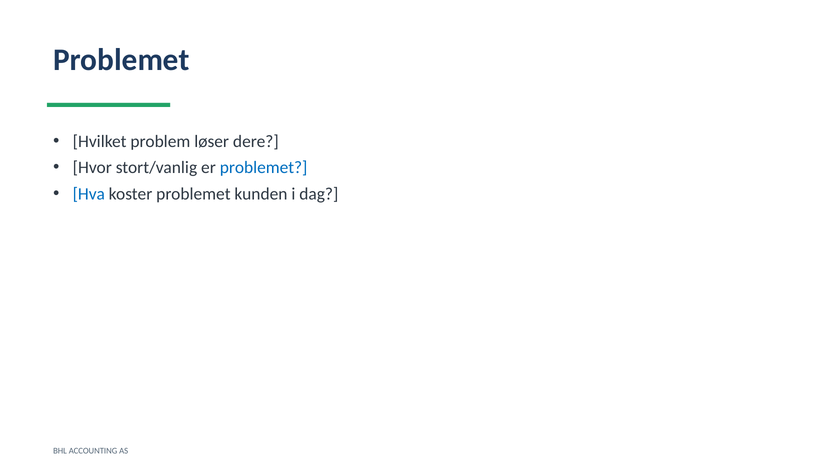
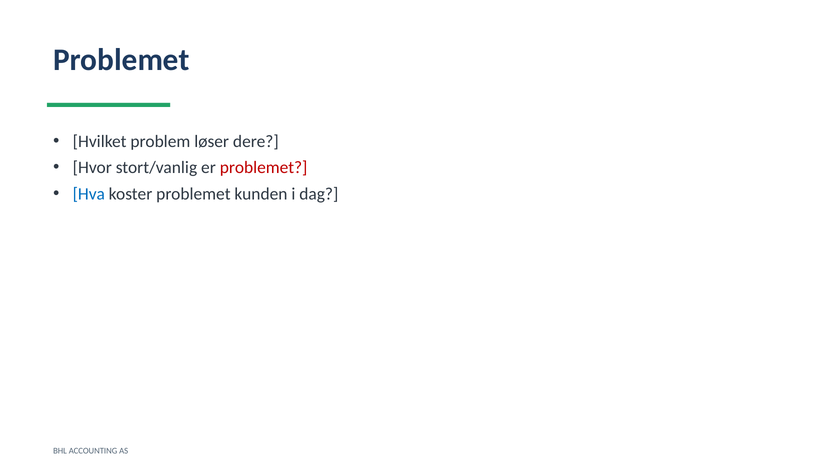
problemet at (264, 168) colour: blue -> red
